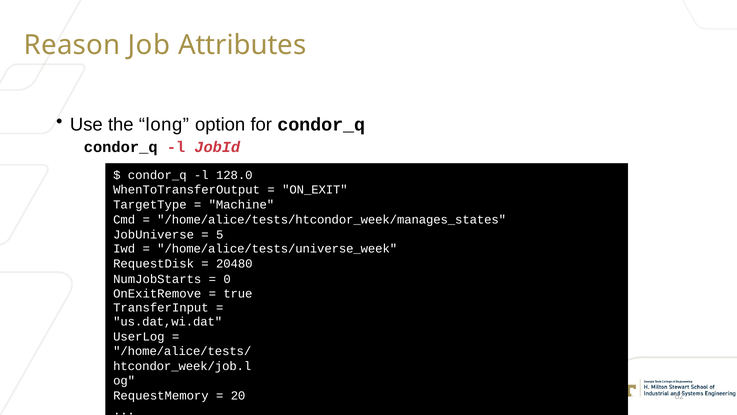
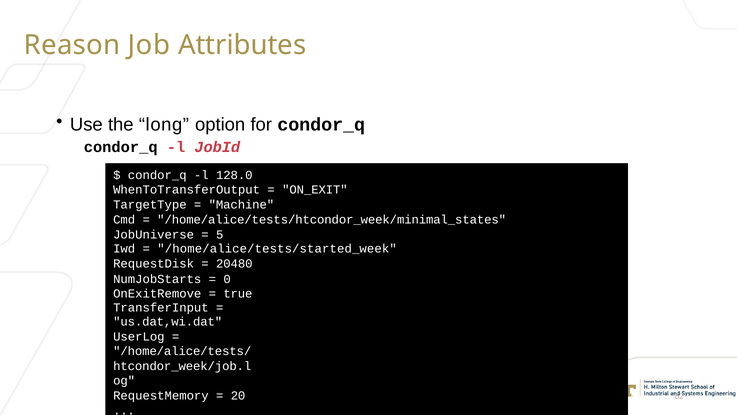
/home/alice/tests/htcondor_week/manages_states: /home/alice/tests/htcondor_week/manages_states -> /home/alice/tests/htcondor_week/minimal_states
/home/alice/tests/universe_week: /home/alice/tests/universe_week -> /home/alice/tests/started_week
